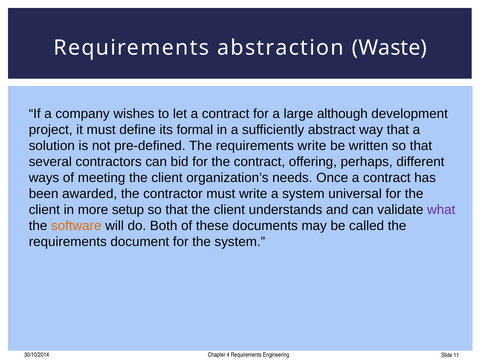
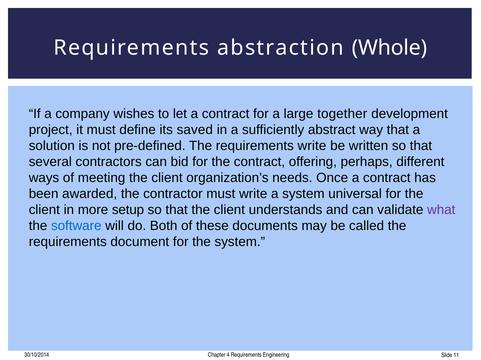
Waste: Waste -> Whole
although: although -> together
formal: formal -> saved
software colour: orange -> blue
